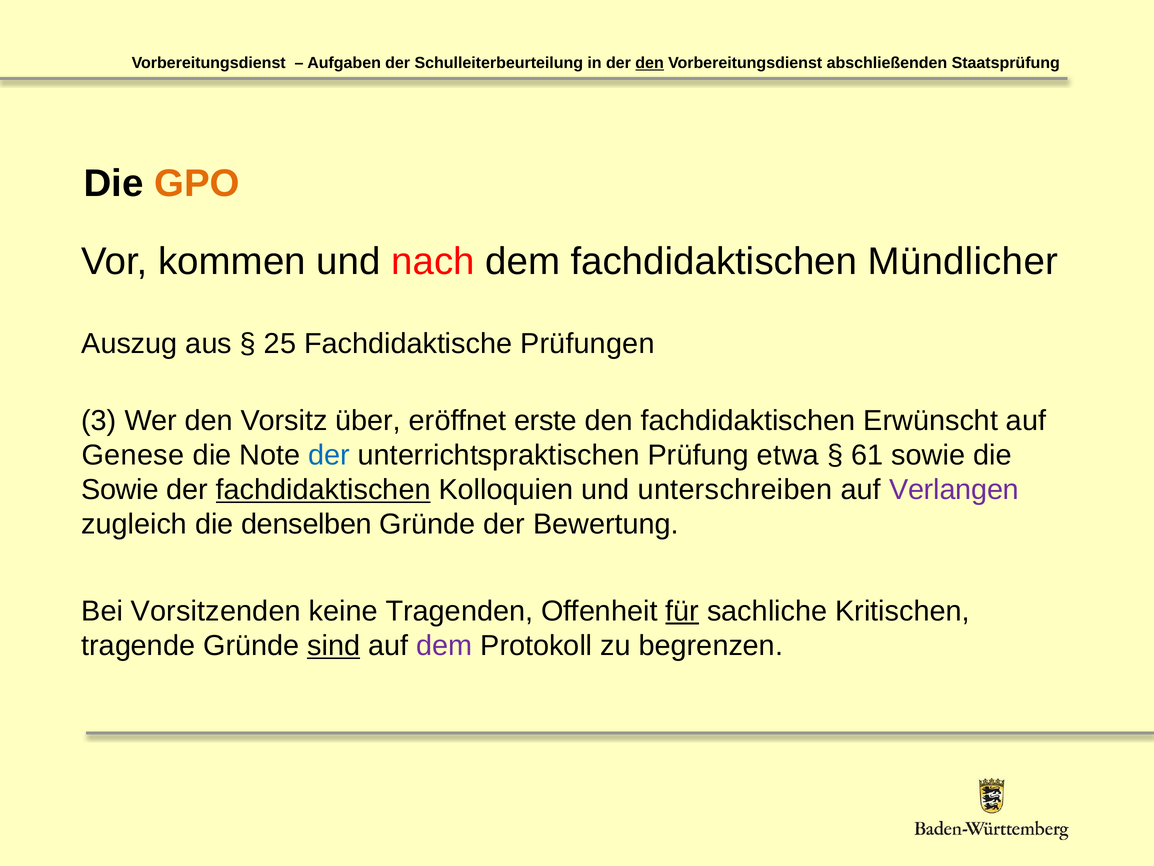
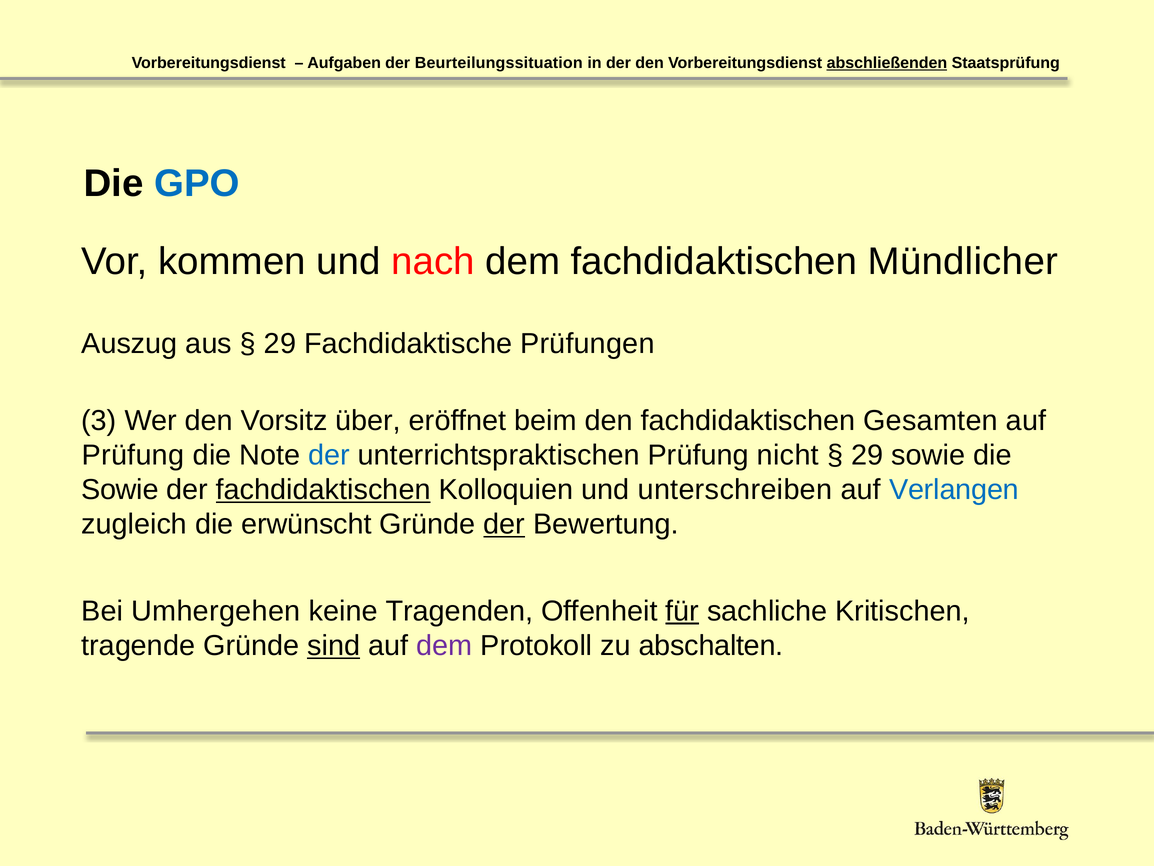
Schulleiterbeurteilung: Schulleiterbeurteilung -> Beurteilungssituation
den at (650, 63) underline: present -> none
abschließenden underline: none -> present
GPO colour: orange -> blue
25 at (280, 343): 25 -> 29
erste: erste -> beim
Erwünscht: Erwünscht -> Gesamten
Genese at (133, 455): Genese -> Prüfung
etwa: etwa -> nicht
61 at (867, 455): 61 -> 29
Verlangen colour: purple -> blue
denselben: denselben -> erwünscht
der at (504, 524) underline: none -> present
Vorsitzenden: Vorsitzenden -> Umhergehen
begrenzen: begrenzen -> abschalten
